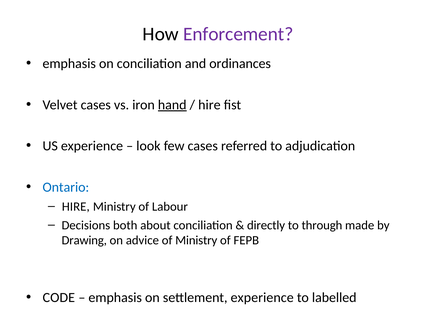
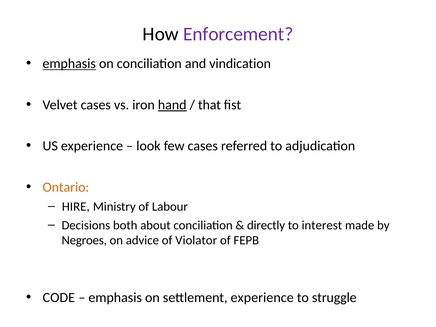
emphasis at (69, 64) underline: none -> present
ordinances: ordinances -> vindication
hire at (209, 105): hire -> that
Ontario colour: blue -> orange
through: through -> interest
Drawing: Drawing -> Negroes
of Ministry: Ministry -> Violator
labelled: labelled -> struggle
